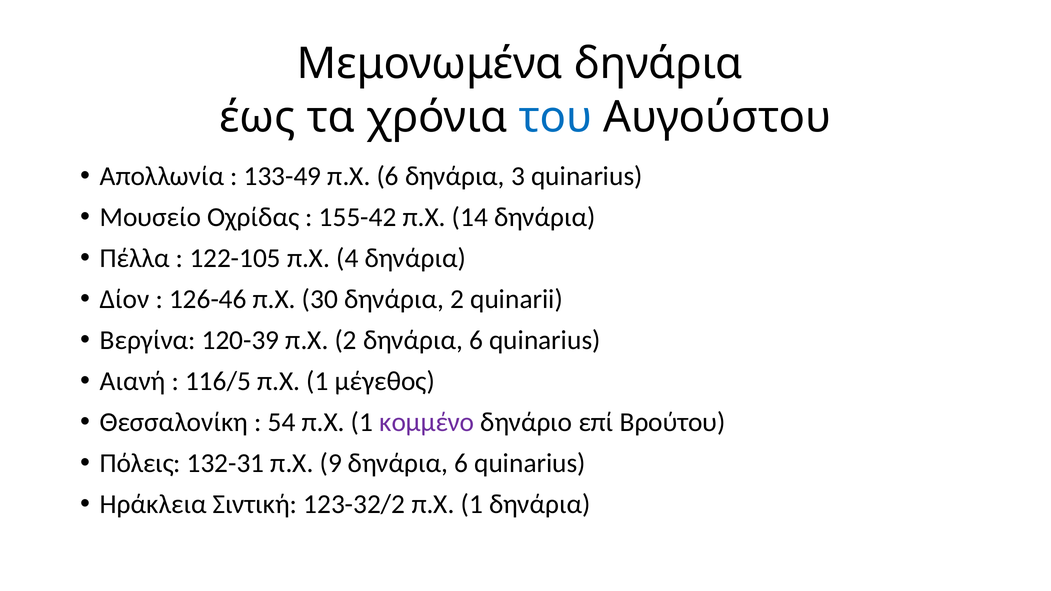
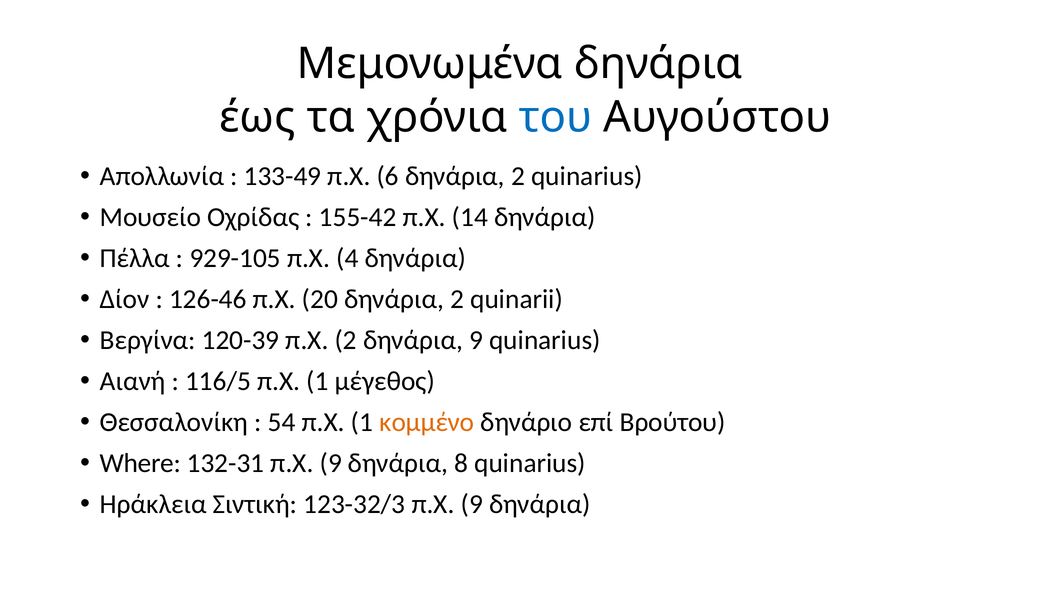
6 δηνάρια 3: 3 -> 2
122-105: 122-105 -> 929-105
30: 30 -> 20
2 δηνάρια 6: 6 -> 9
κομμένο colour: purple -> orange
Πόλεις: Πόλεις -> Where
9 δηνάρια 6: 6 -> 8
123-32/2: 123-32/2 -> 123-32/3
1 at (472, 504): 1 -> 9
